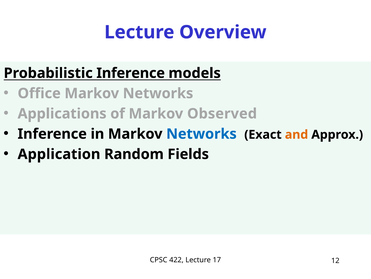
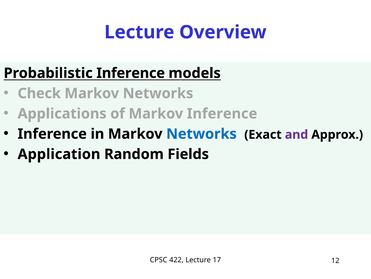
Office: Office -> Check
Markov Observed: Observed -> Inference
and colour: orange -> purple
